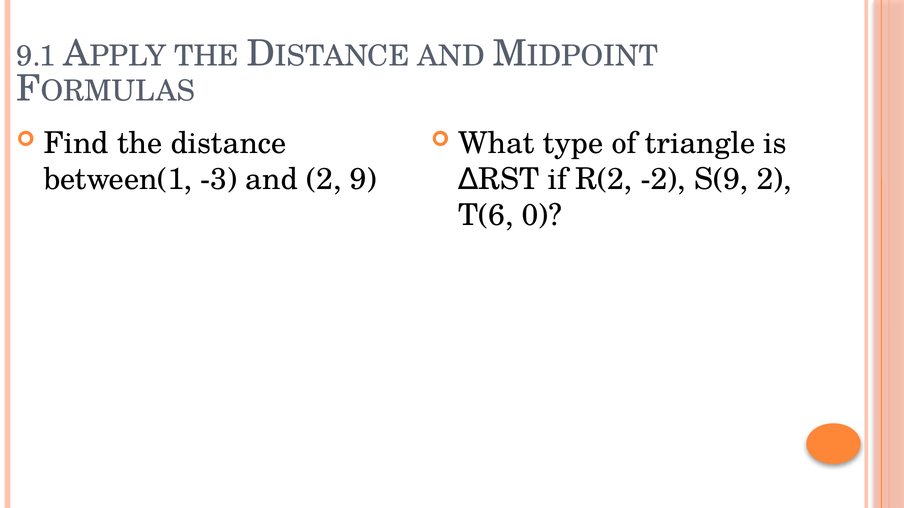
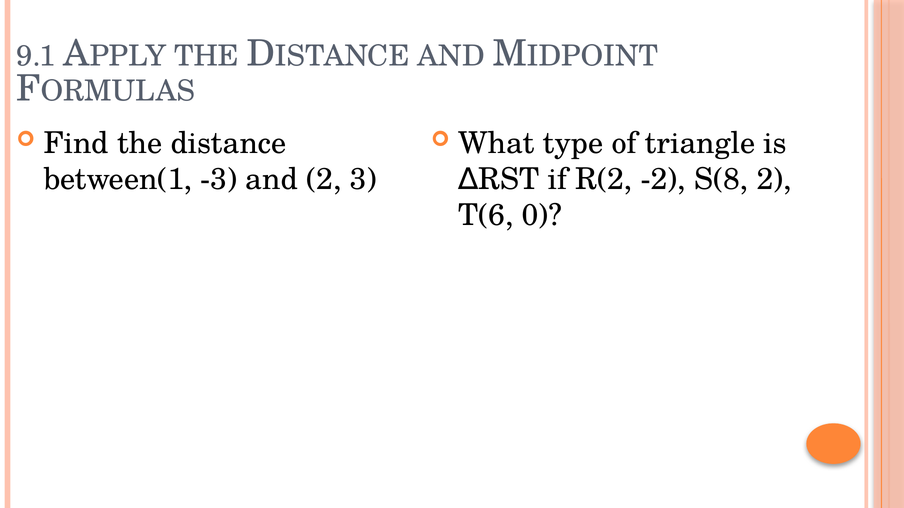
9: 9 -> 3
S(9: S(9 -> S(8
